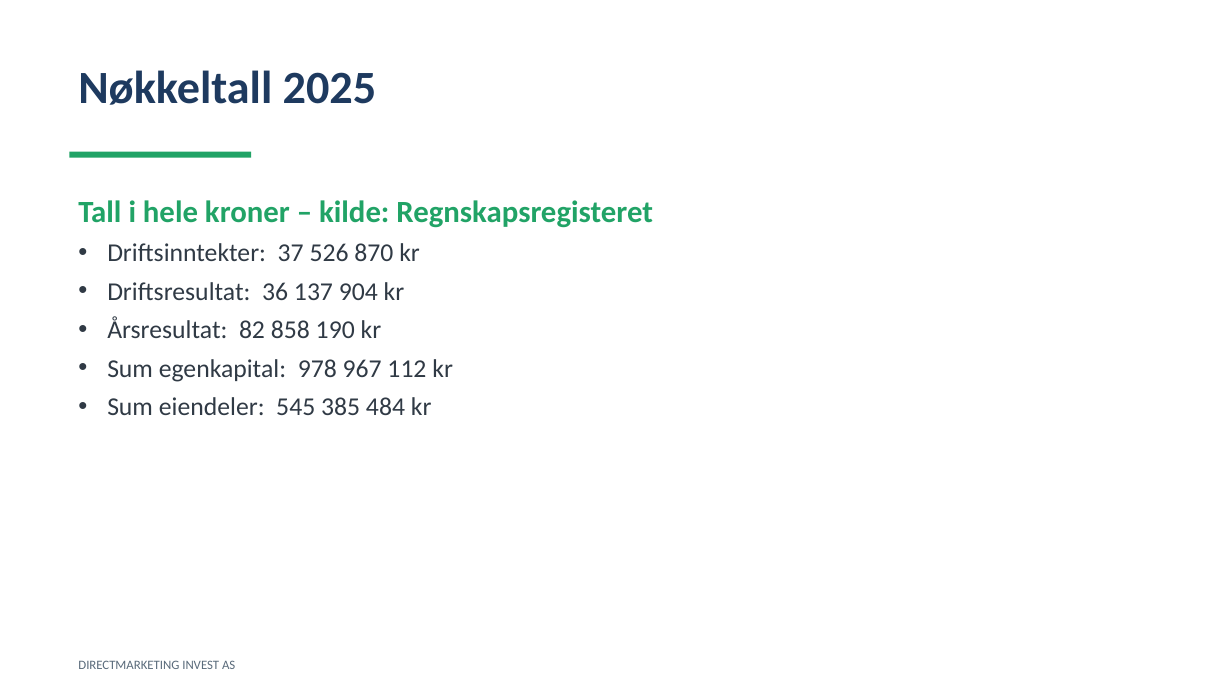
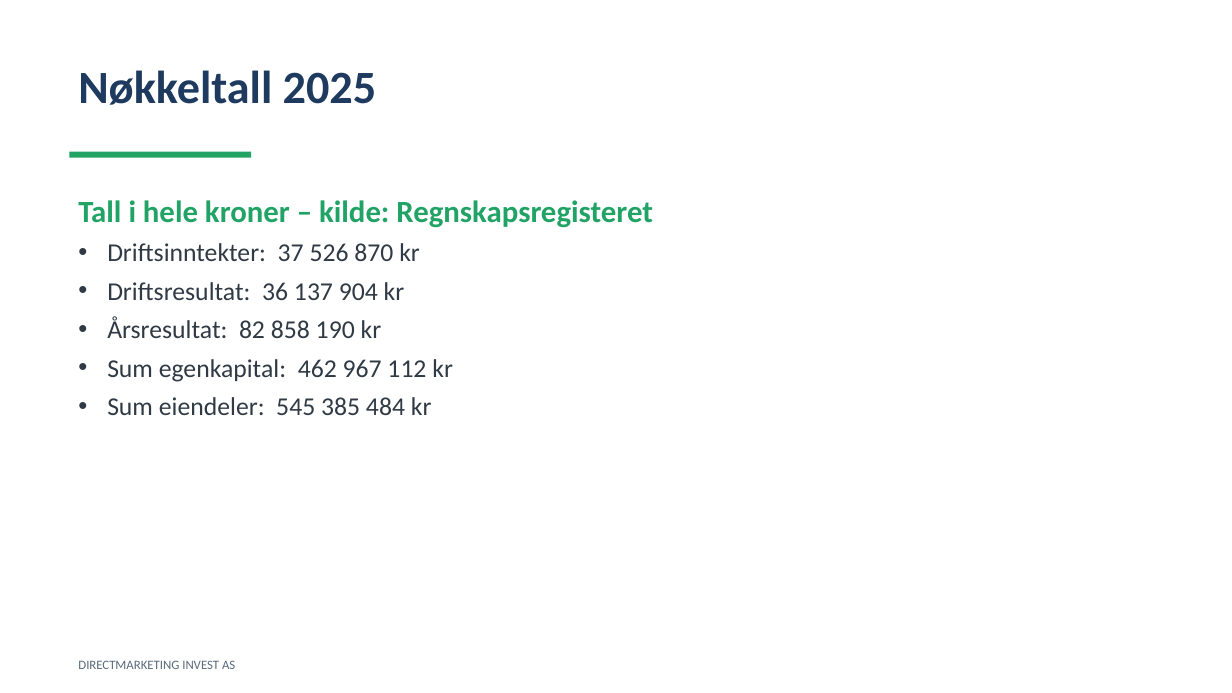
978: 978 -> 462
